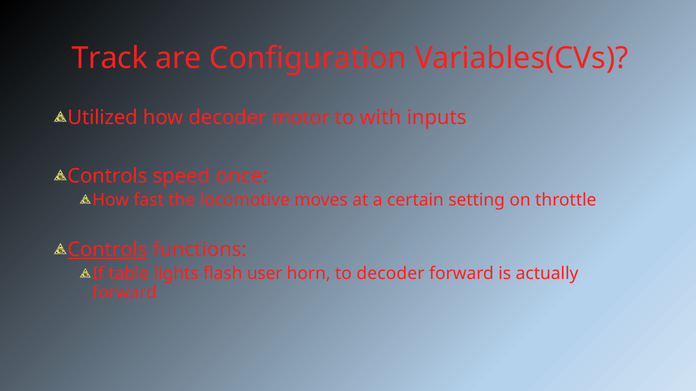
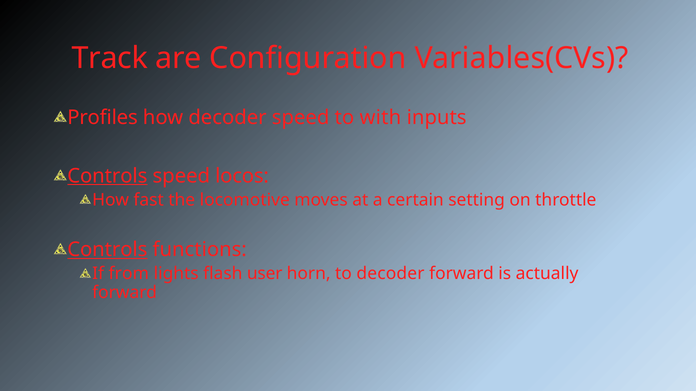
Utilized: Utilized -> Profiles
decoder motor: motor -> speed
Controls at (107, 176) underline: none -> present
once: once -> locos
table: table -> from
